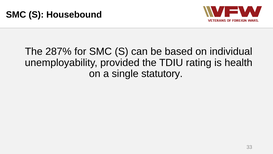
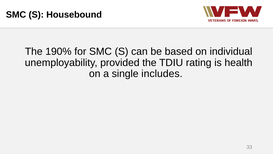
287%: 287% -> 190%
statutory: statutory -> includes
